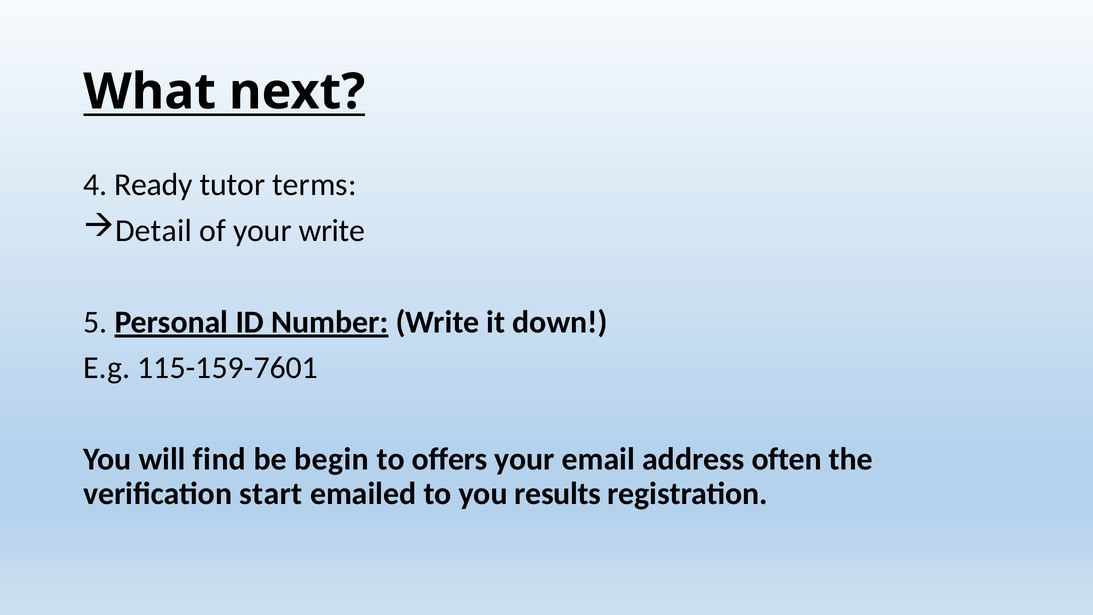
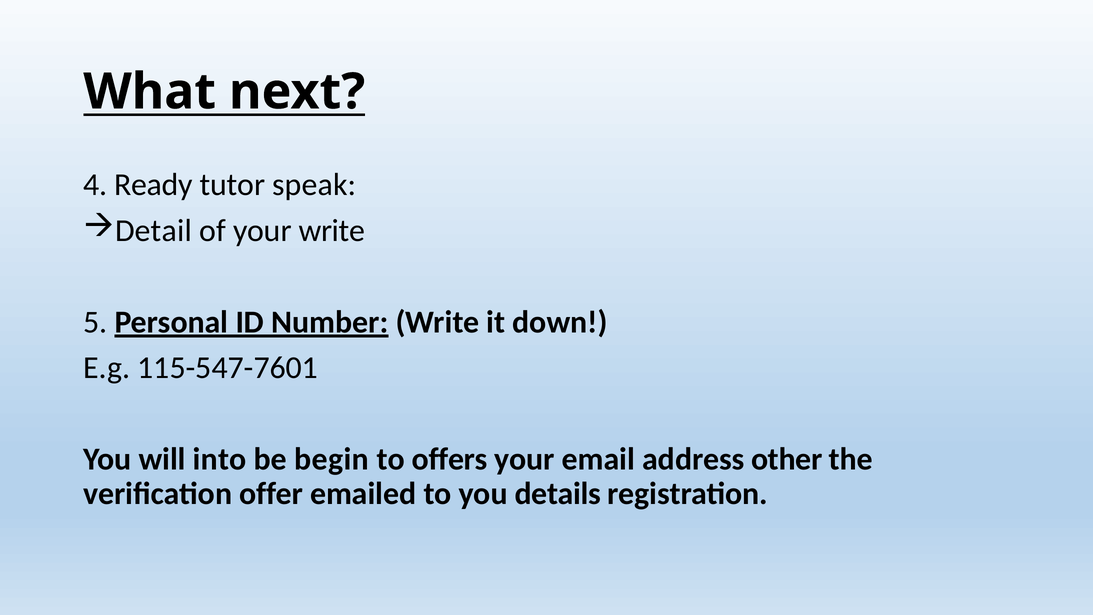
terms: terms -> speak
115-159-7601: 115-159-7601 -> 115-547-7601
find: find -> into
often: often -> other
start: start -> offer
results: results -> details
